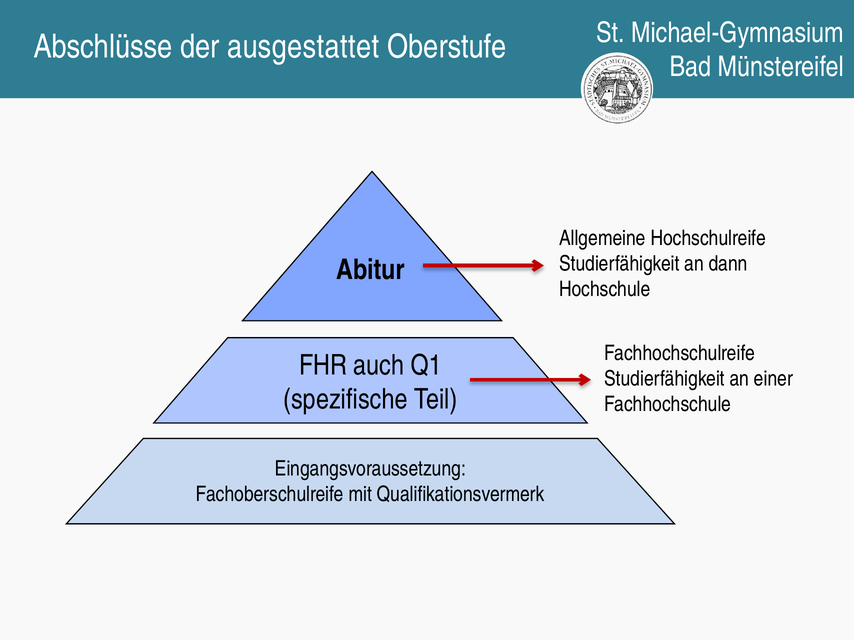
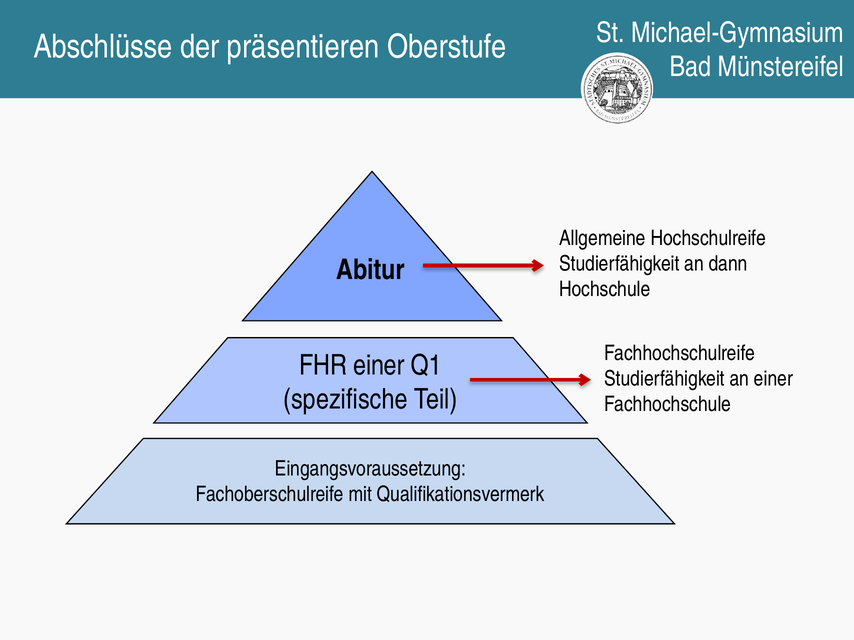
ausgestattet: ausgestattet -> präsentieren
FHR auch: auch -> einer
